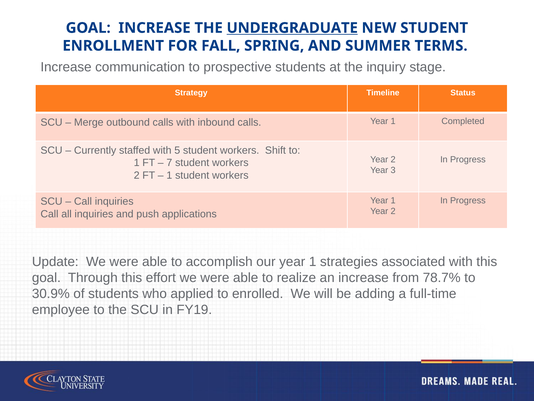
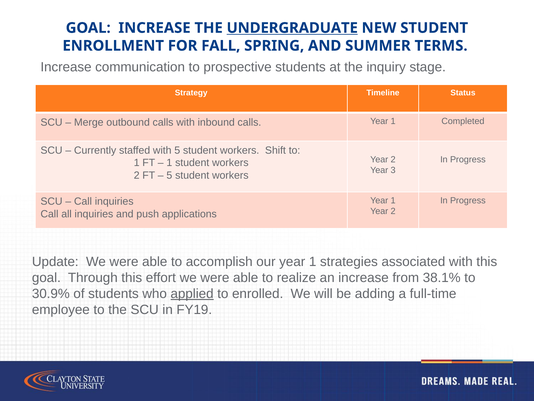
7 at (169, 163): 7 -> 1
1 at (169, 175): 1 -> 5
78.7%: 78.7% -> 38.1%
applied underline: none -> present
